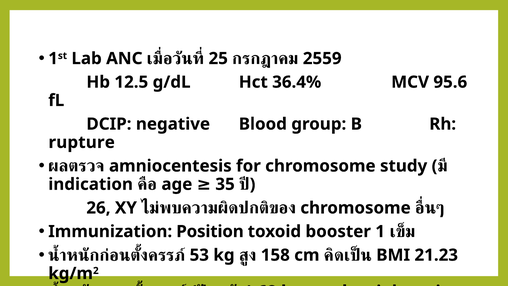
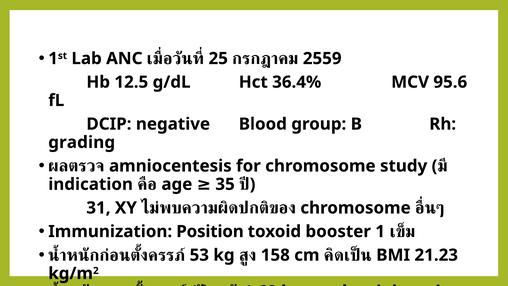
rupture: rupture -> grading
26: 26 -> 31
